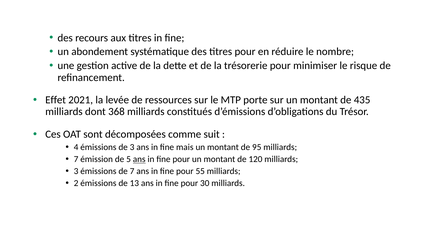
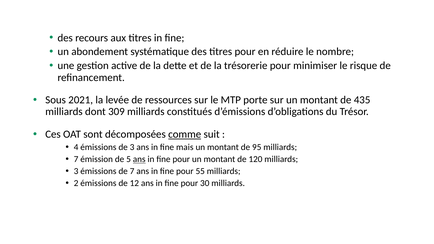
Effet: Effet -> Sous
368: 368 -> 309
comme underline: none -> present
13: 13 -> 12
